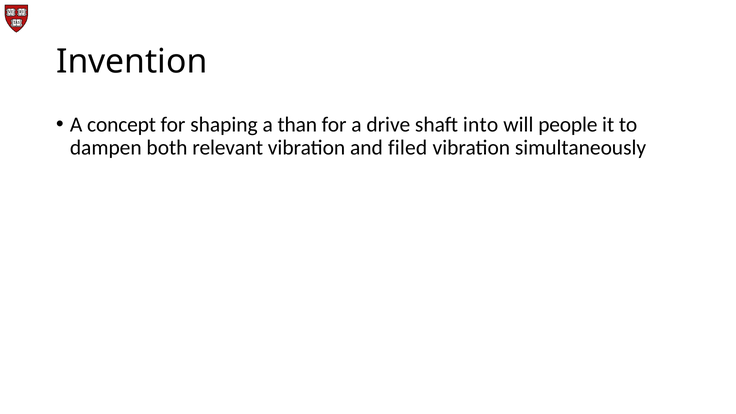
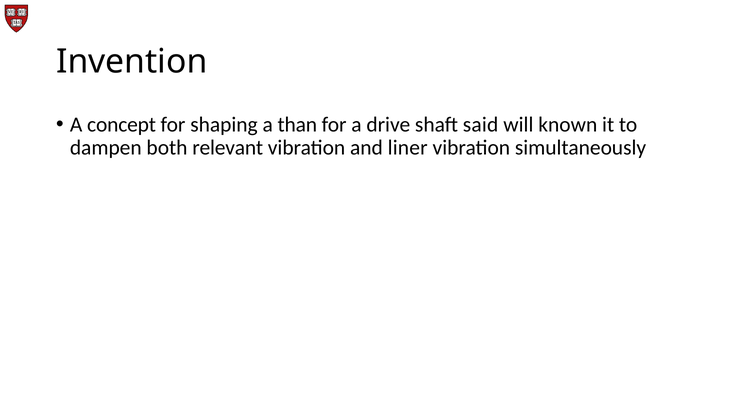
into: into -> said
people: people -> known
filed: filed -> liner
